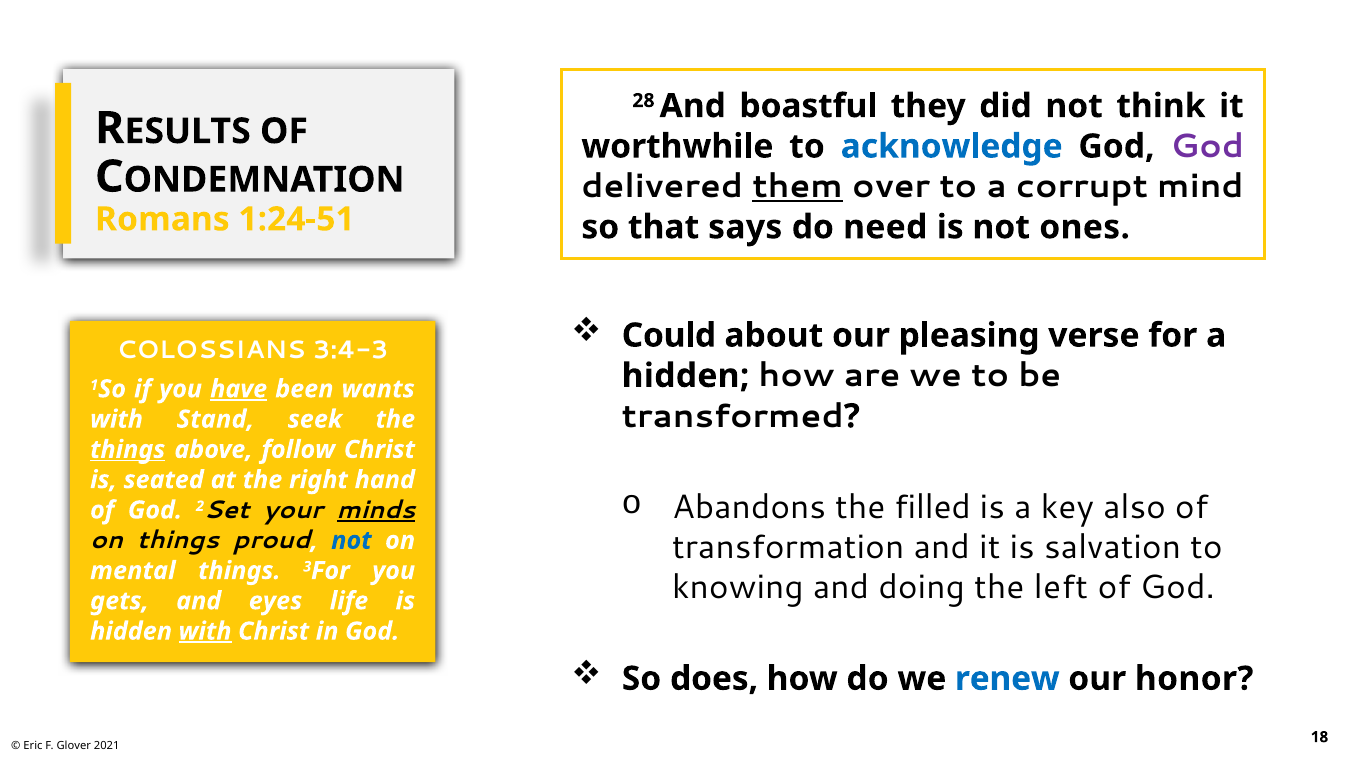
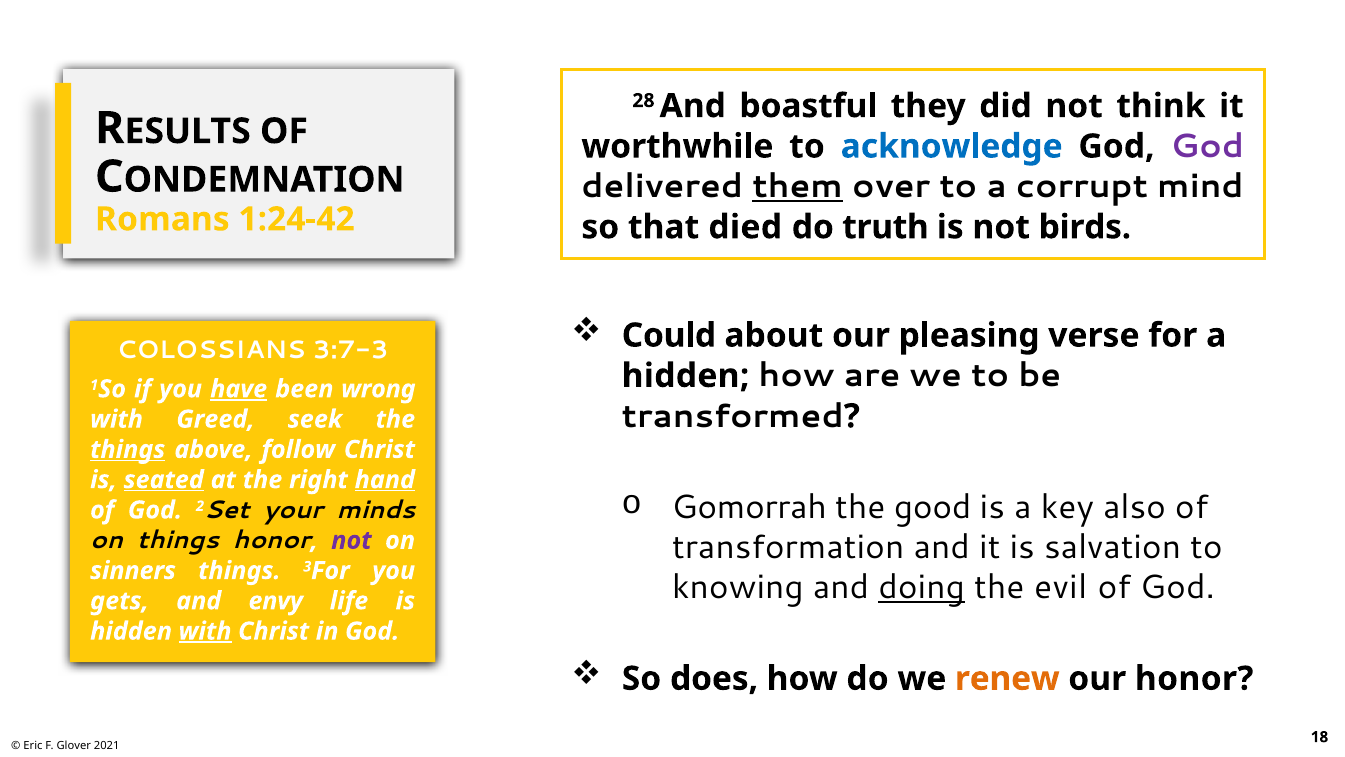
1:24-51: 1:24-51 -> 1:24-42
says: says -> died
need: need -> truth
ones: ones -> birds
3:4-3: 3:4-3 -> 3:7-3
wants: wants -> wrong
Stand: Stand -> Greed
seated underline: none -> present
hand underline: none -> present
Abandons: Abandons -> Gomorrah
filled: filled -> good
minds underline: present -> none
things proud: proud -> honor
not at (351, 540) colour: blue -> purple
mental: mental -> sinners
doing underline: none -> present
left: left -> evil
eyes: eyes -> envy
renew colour: blue -> orange
